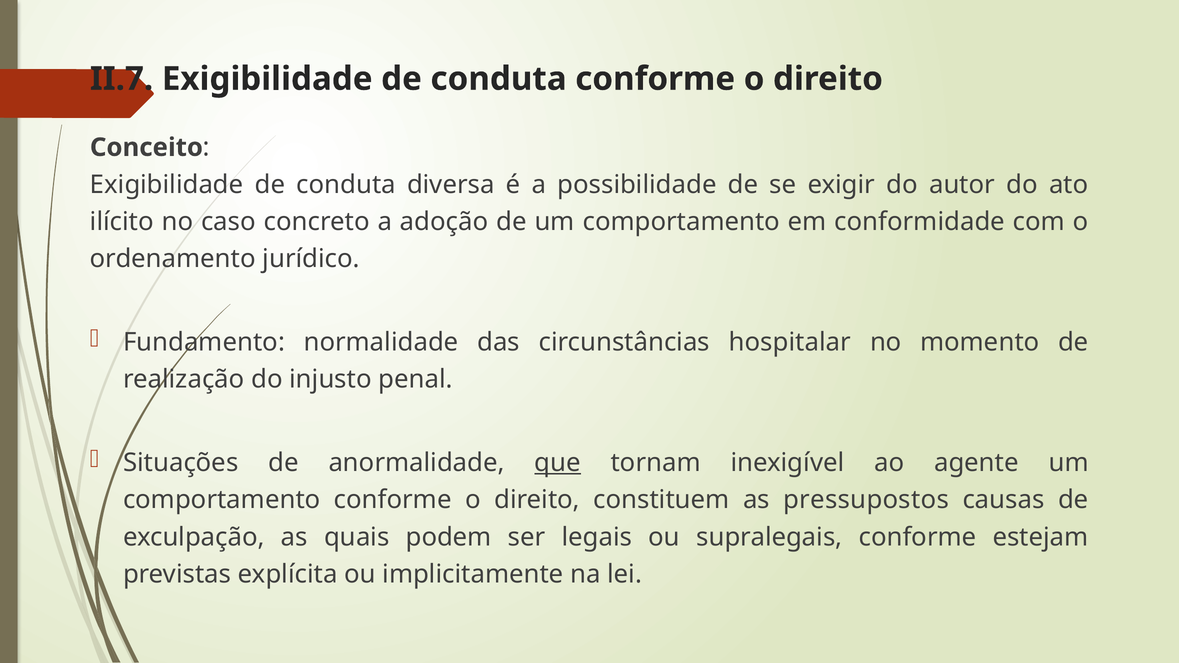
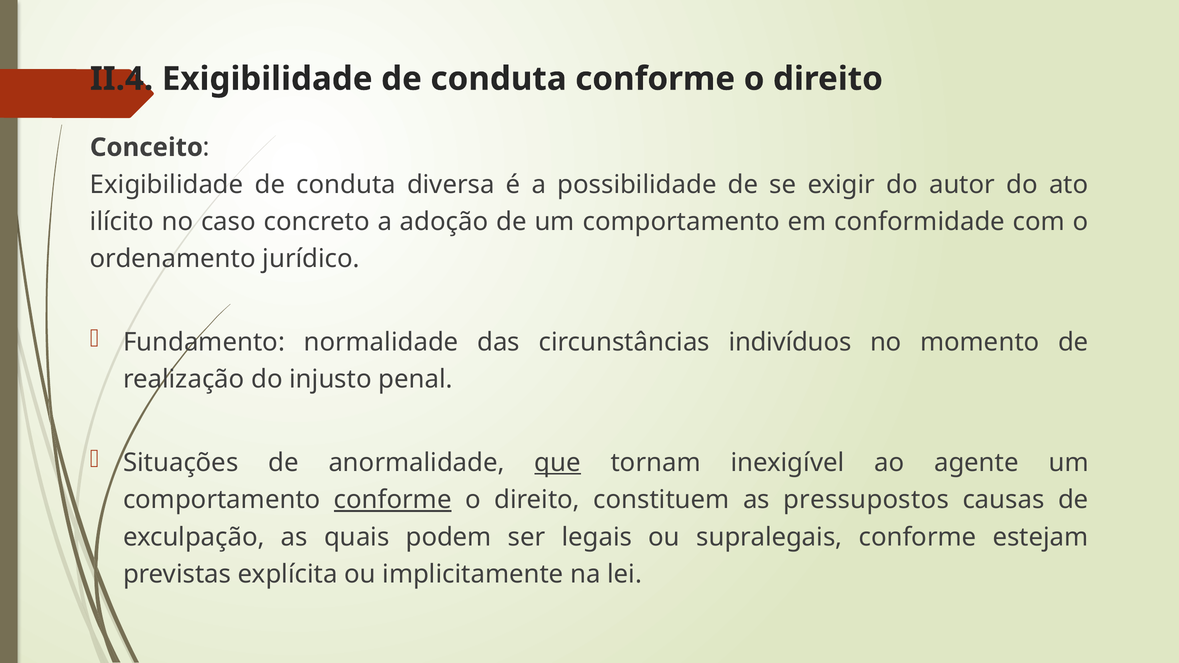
II.7: II.7 -> II.4
hospitalar: hospitalar -> indivíduos
conforme at (393, 500) underline: none -> present
